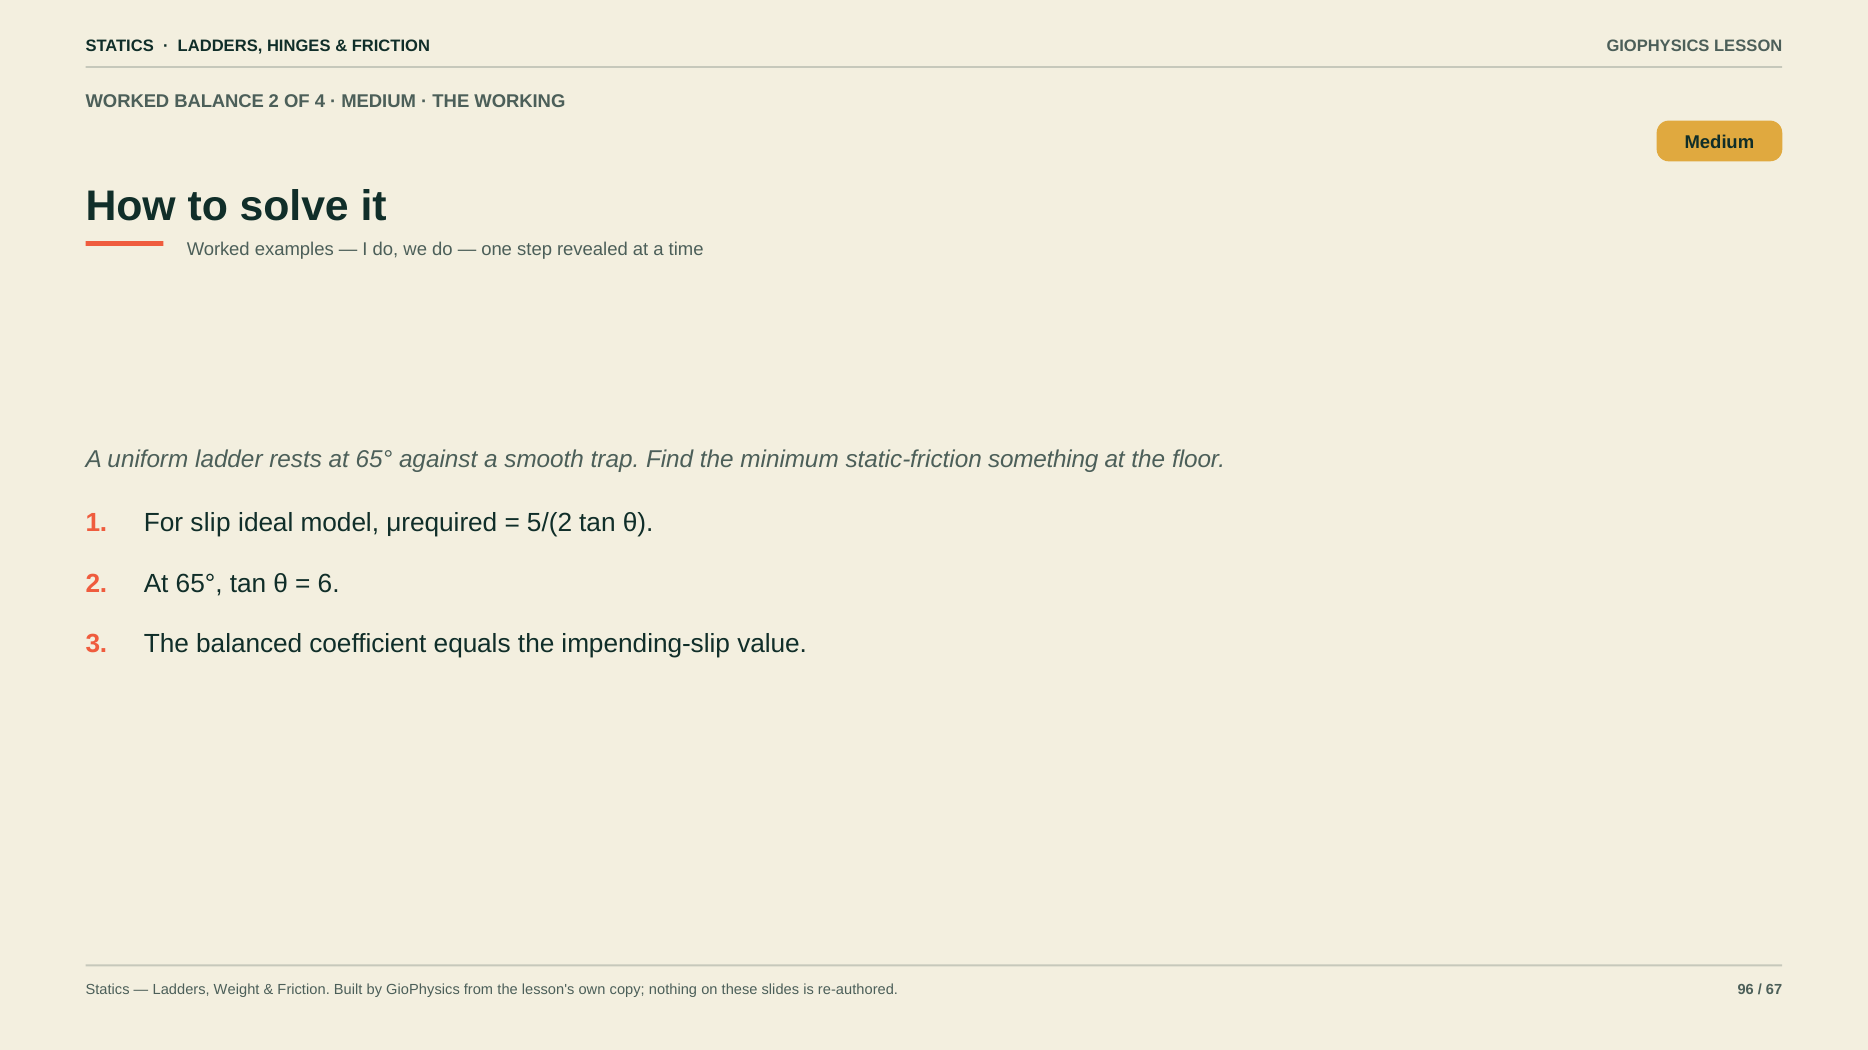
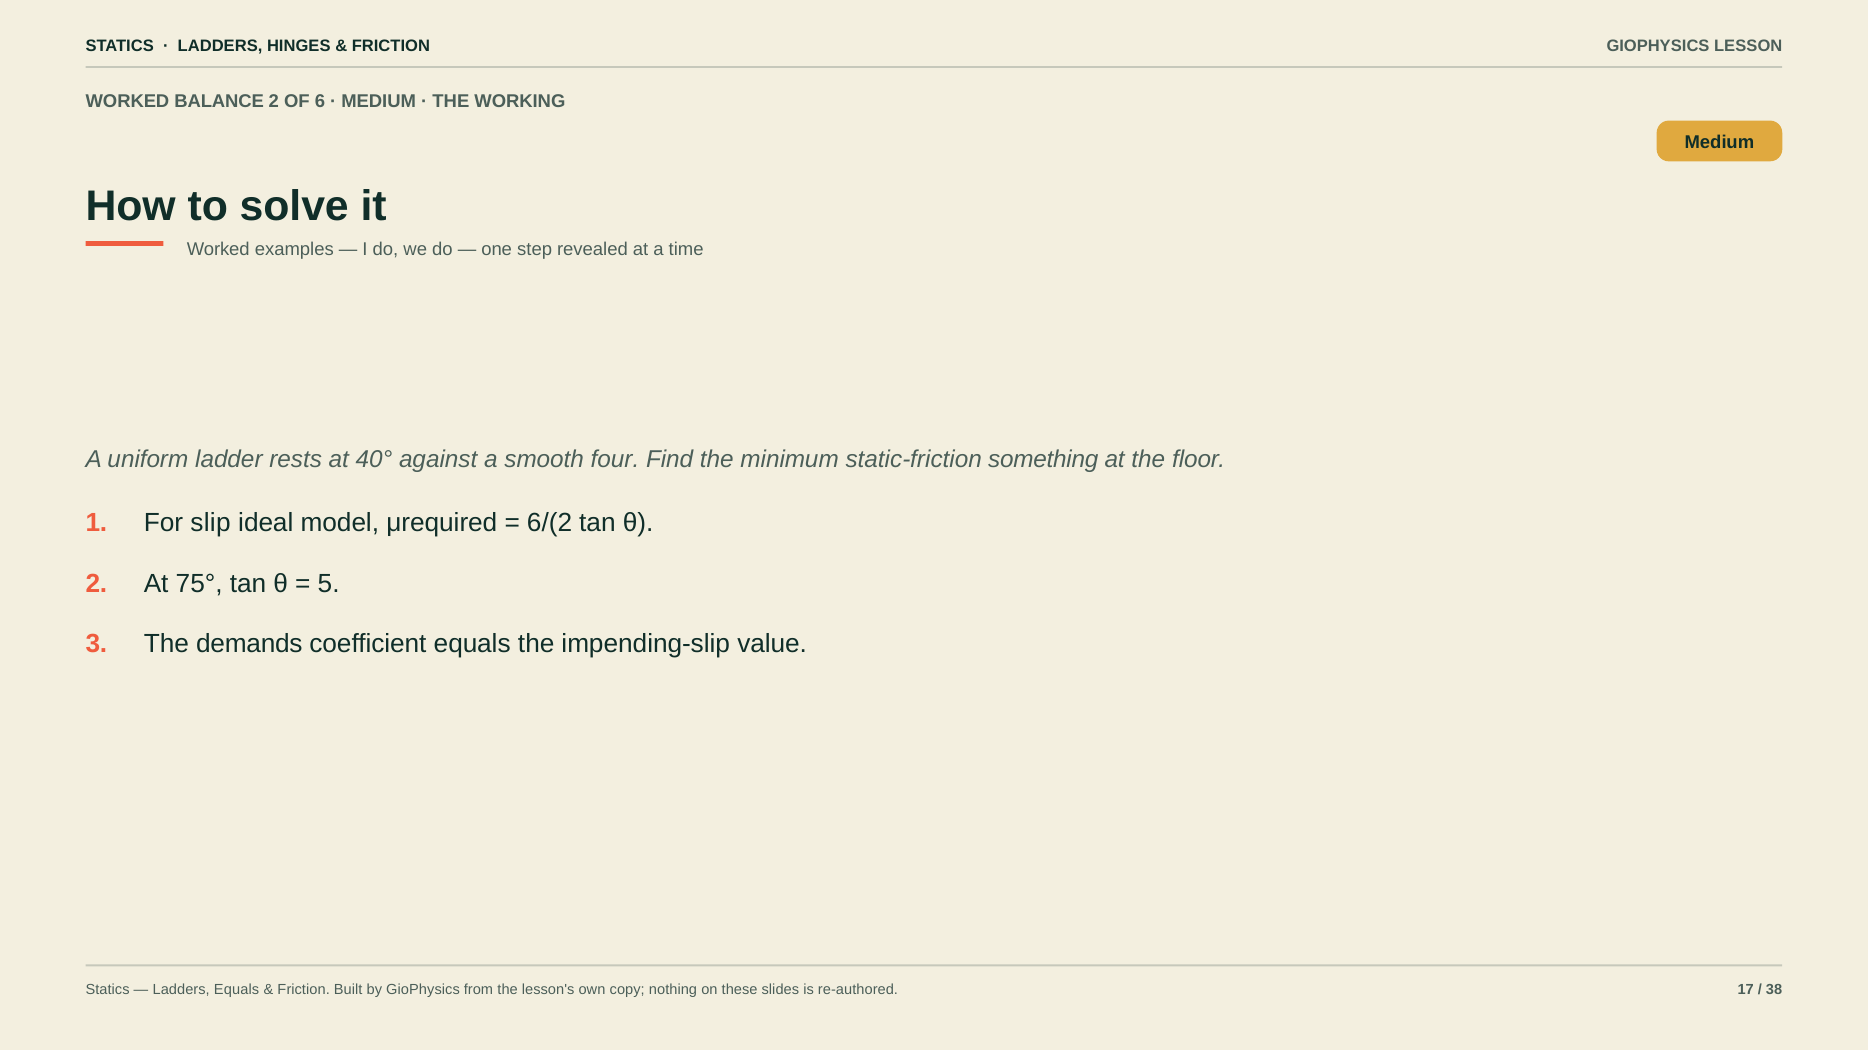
4: 4 -> 6
rests at 65°: 65° -> 40°
trap: trap -> four
5/(2: 5/(2 -> 6/(2
2 At 65°: 65° -> 75°
6: 6 -> 5
balanced: balanced -> demands
Ladders Weight: Weight -> Equals
96: 96 -> 17
67: 67 -> 38
